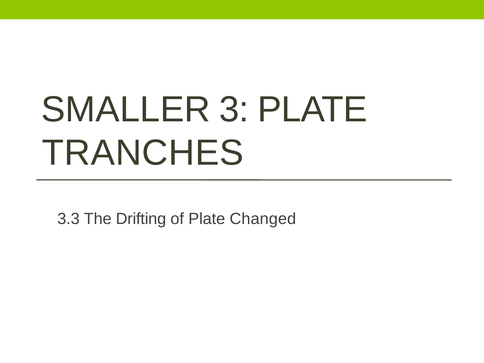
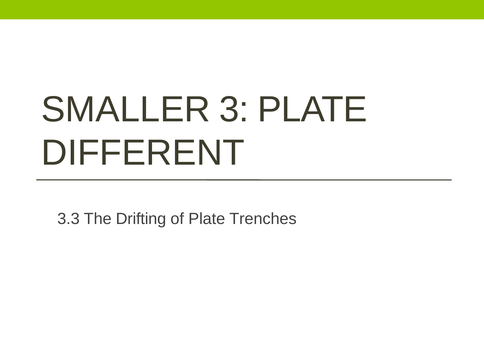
TRANCHES: TRANCHES -> DIFFERENT
Changed: Changed -> Trenches
